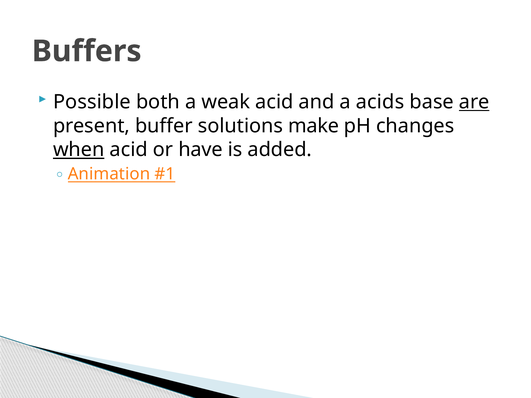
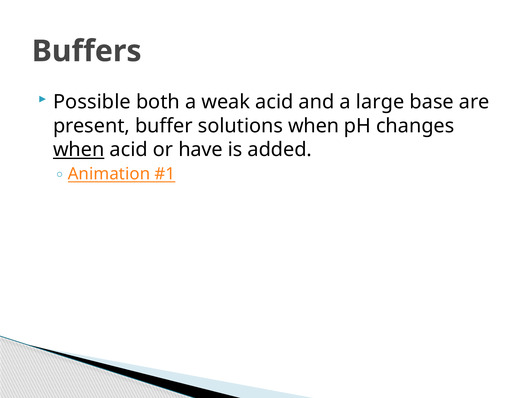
acids: acids -> large
are underline: present -> none
solutions make: make -> when
